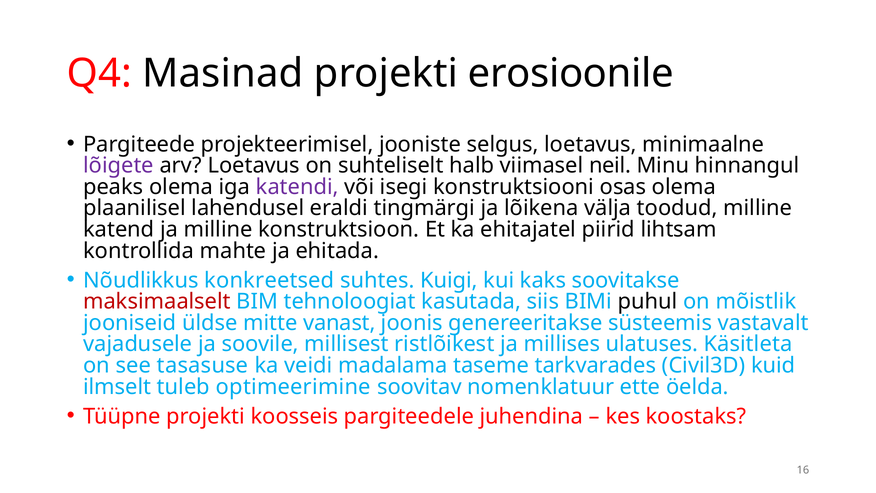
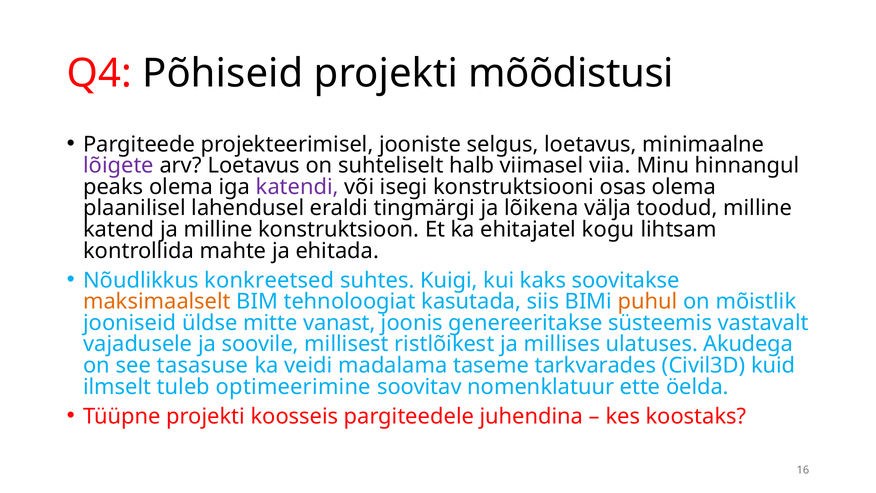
Masinad: Masinad -> Põhiseid
erosioonile: erosioonile -> mõõdistusi
neil: neil -> viia
piirid: piirid -> kogu
maksimaalselt colour: red -> orange
puhul colour: black -> orange
Käsitleta: Käsitleta -> Akudega
